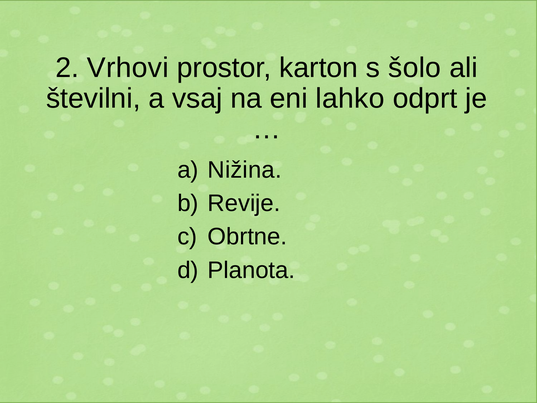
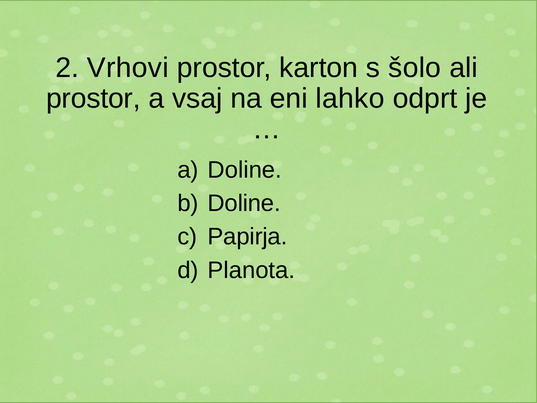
številni at (93, 98): številni -> prostor
a Nižina: Nižina -> Doline
Revije at (244, 203): Revije -> Doline
Obrtne: Obrtne -> Papirja
